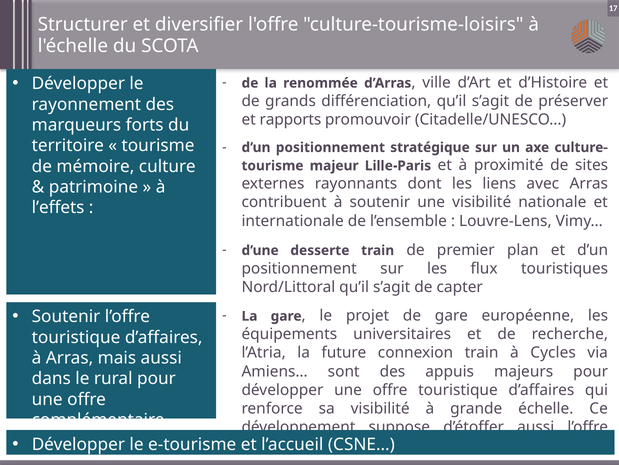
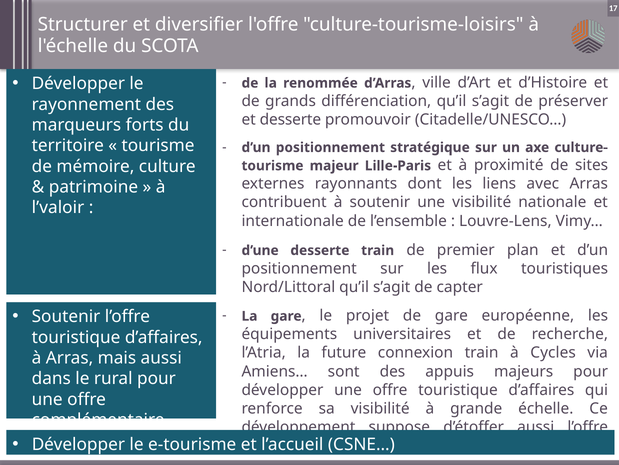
et rapports: rapports -> desserte
l’effets: l’effets -> l’valoir
